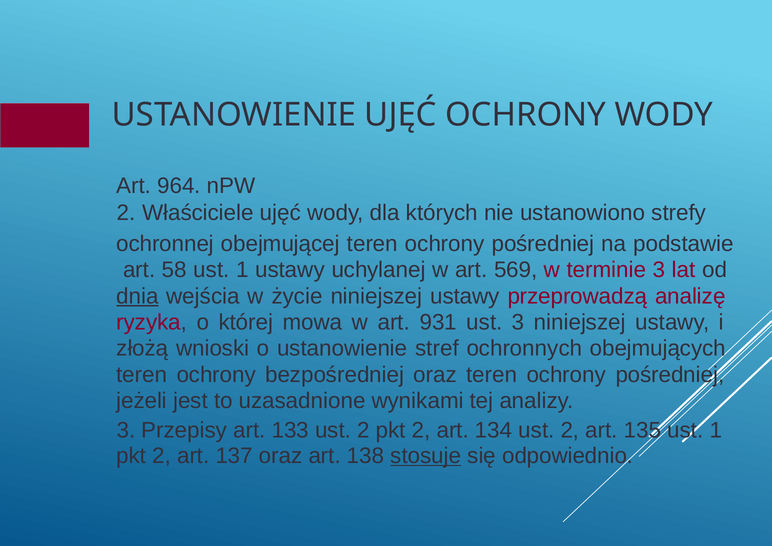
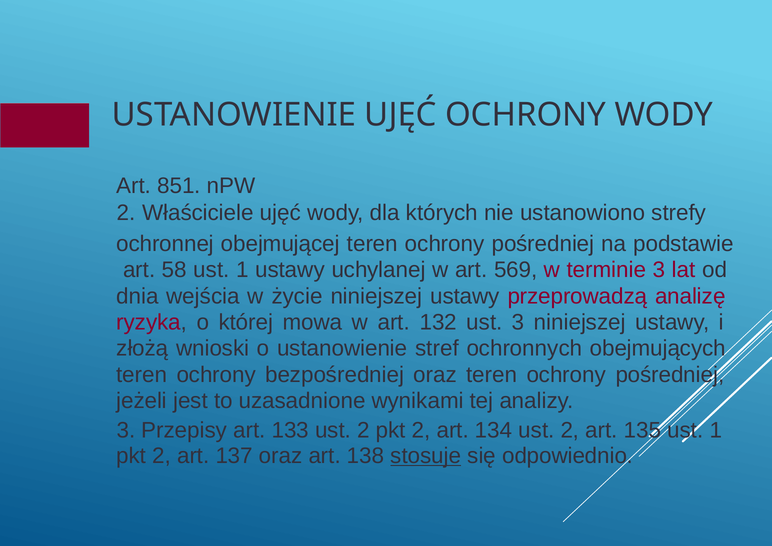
964: 964 -> 851
dnia underline: present -> none
931: 931 -> 132
